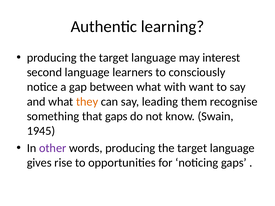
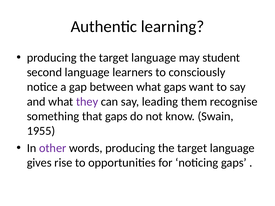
interest: interest -> student
what with: with -> gaps
they colour: orange -> purple
1945: 1945 -> 1955
